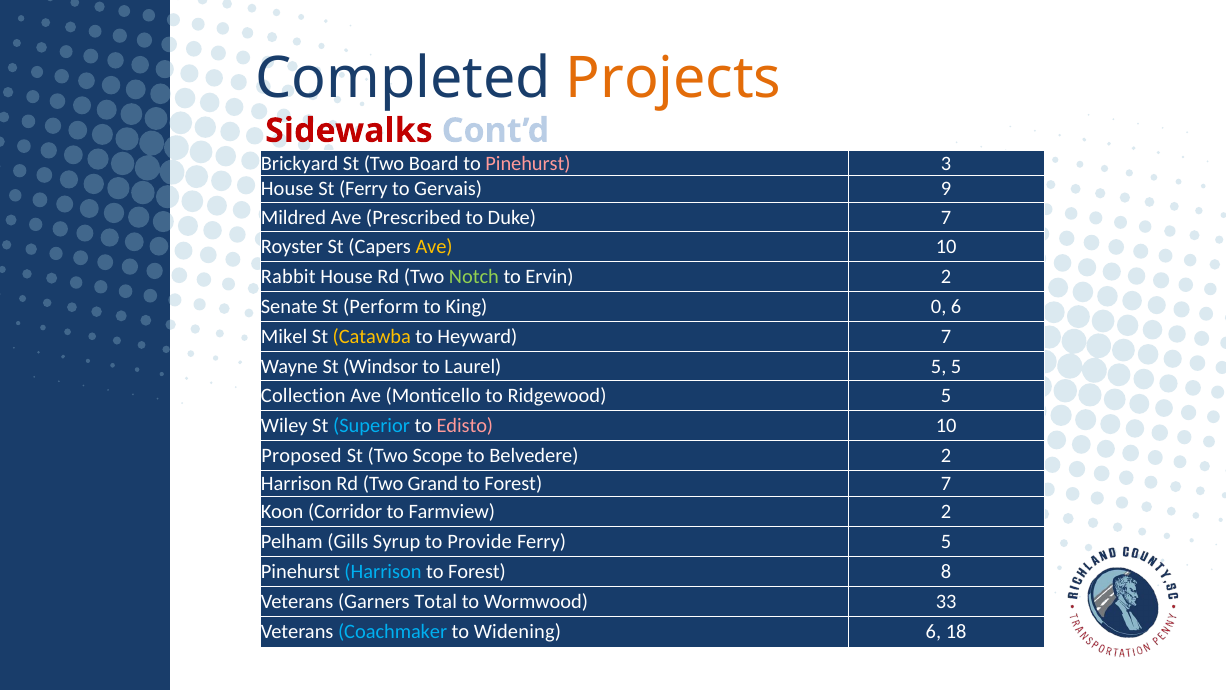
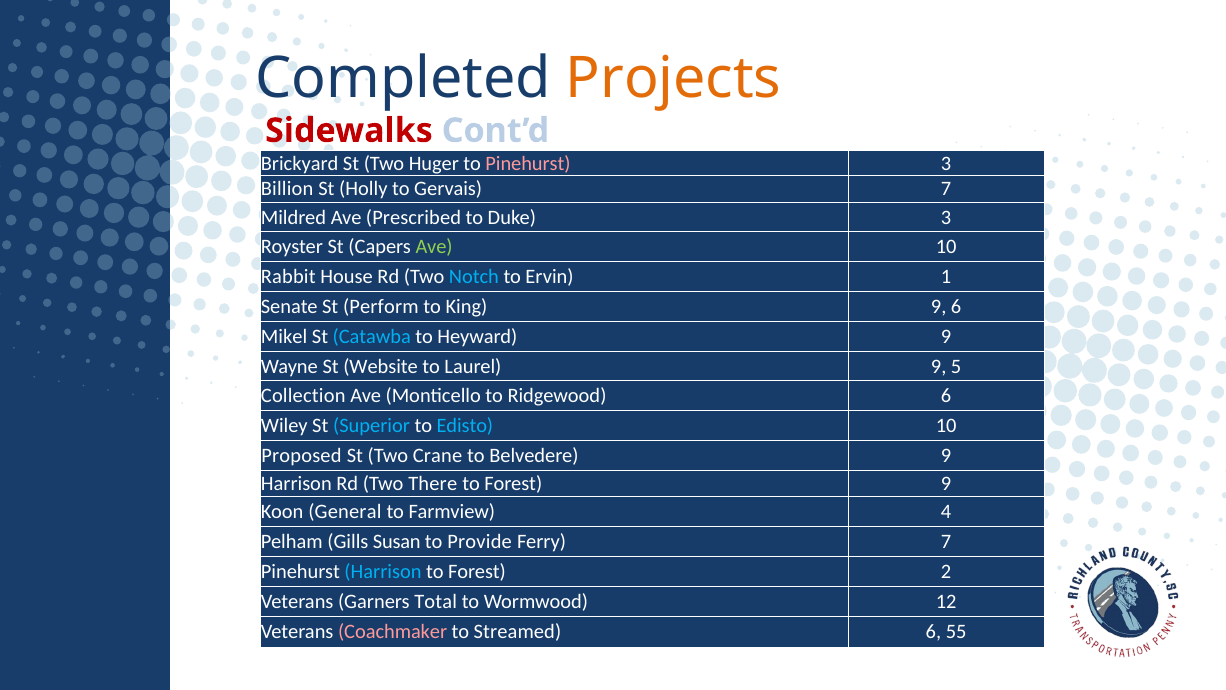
Board: Board -> Huger
House at (287, 189): House -> Billion
St Ferry: Ferry -> Holly
Gervais 9: 9 -> 7
Duke 7: 7 -> 3
Ave at (434, 247) colour: yellow -> light green
Notch colour: light green -> light blue
Ervin 2: 2 -> 1
King 0: 0 -> 9
Catawba colour: yellow -> light blue
Heyward 7: 7 -> 9
Windsor: Windsor -> Website
Laurel 5: 5 -> 9
Ridgewood 5: 5 -> 6
Edisto colour: pink -> light blue
Scope: Scope -> Crane
Belvedere 2: 2 -> 9
Grand: Grand -> There
Forest 7: 7 -> 9
Corridor: Corridor -> General
Farmview 2: 2 -> 4
Syrup: Syrup -> Susan
Ferry 5: 5 -> 7
8: 8 -> 2
33: 33 -> 12
Coachmaker colour: light blue -> pink
Widening: Widening -> Streamed
18: 18 -> 55
